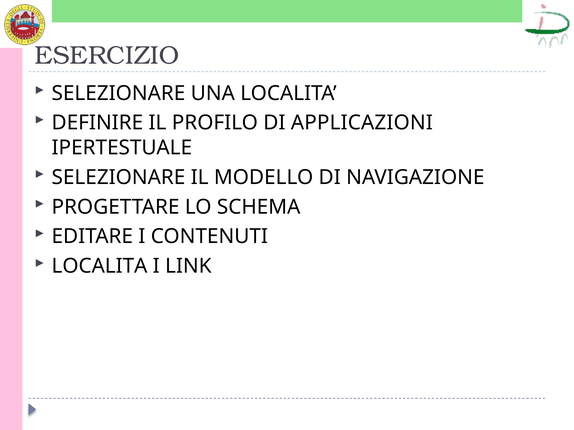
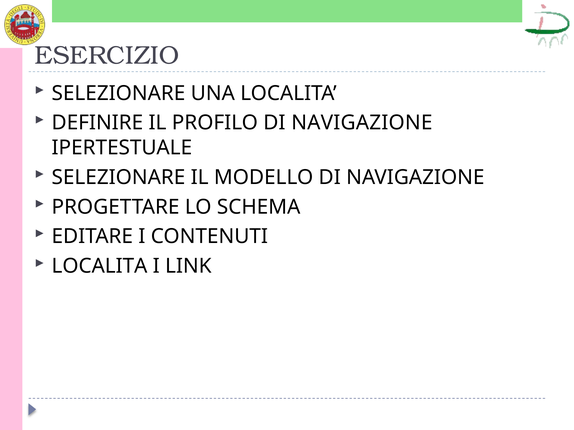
PROFILO DI APPLICAZIONI: APPLICAZIONI -> NAVIGAZIONE
